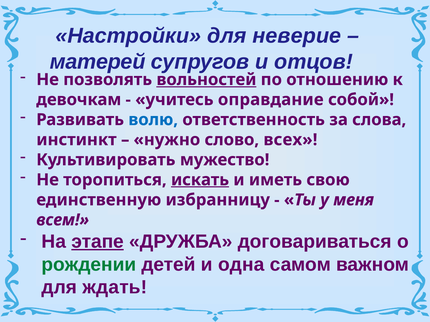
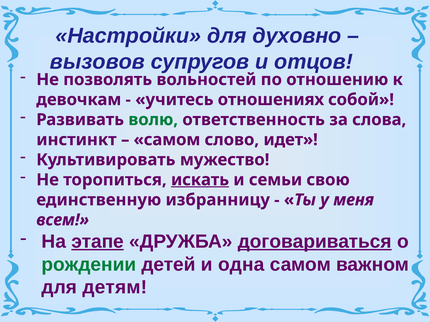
неверие: неверие -> духовно
матерей: матерей -> вызовов
вольностей underline: present -> none
оправдание: оправдание -> отношениях
волю colour: blue -> green
нужно at (167, 140): нужно -> самом
всех: всех -> идет
иметь: иметь -> семьи
договариваться underline: none -> present
ждать: ждать -> детям
